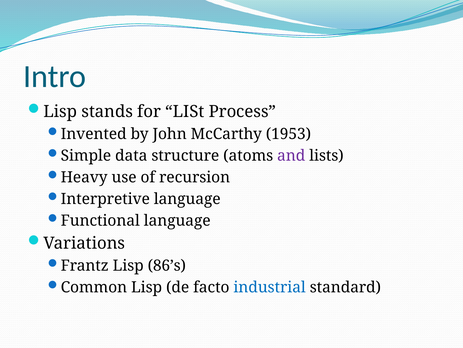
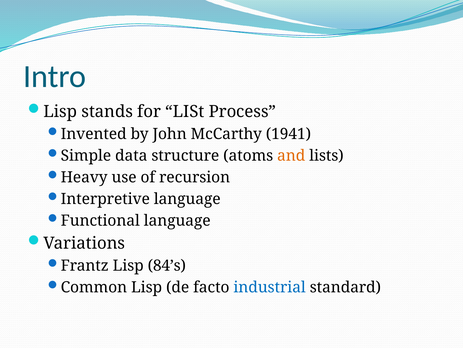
1953: 1953 -> 1941
and colour: purple -> orange
86’s: 86’s -> 84’s
